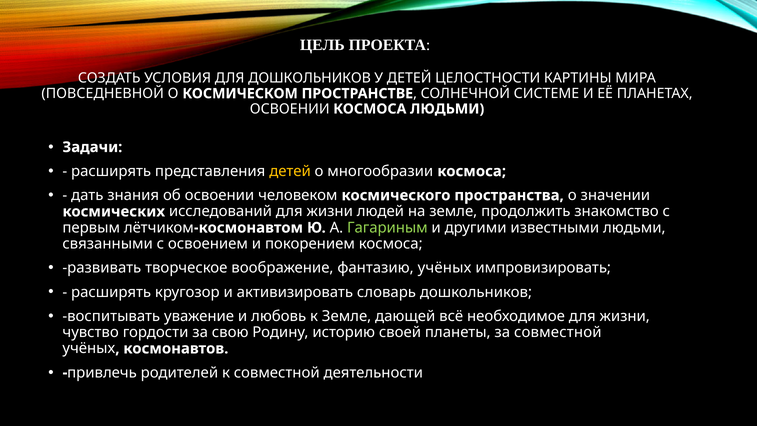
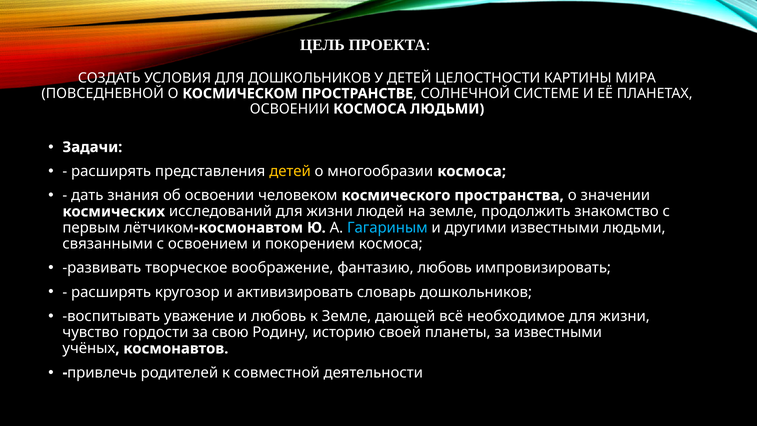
Гагариным colour: light green -> light blue
фантазию учёных: учёных -> любовь
за совместной: совместной -> известными
